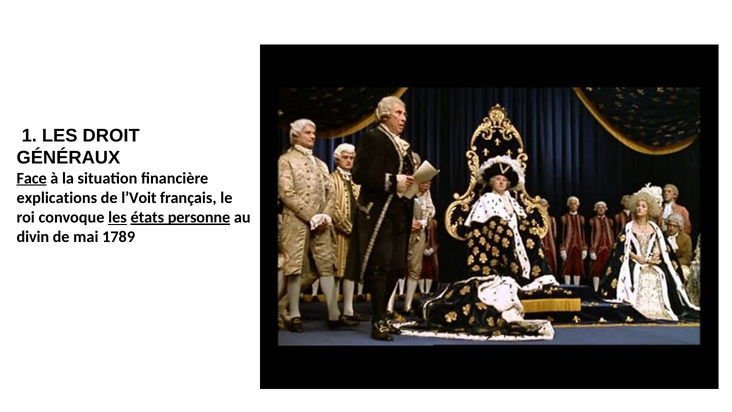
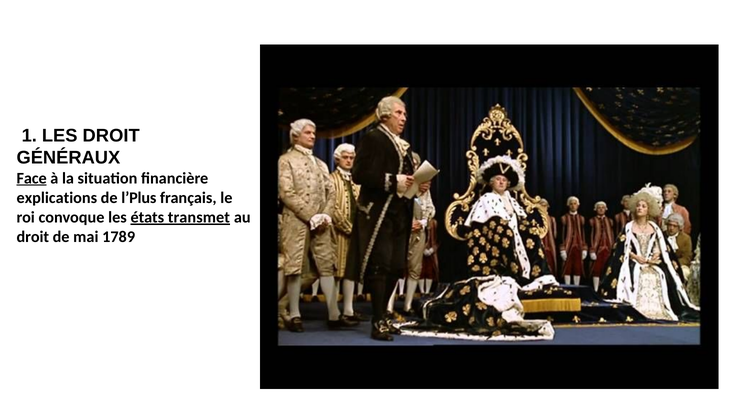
l’Voit: l’Voit -> l’Plus
les at (117, 217) underline: present -> none
personne: personne -> transmet
divin at (33, 237): divin -> droit
